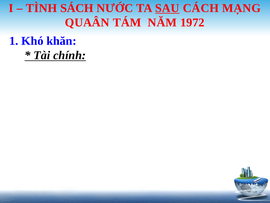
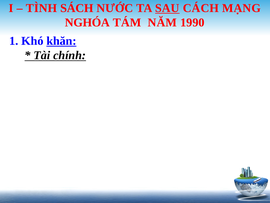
QUAÂN: QUAÂN -> NGHÓA
1972: 1972 -> 1990
khăn underline: none -> present
